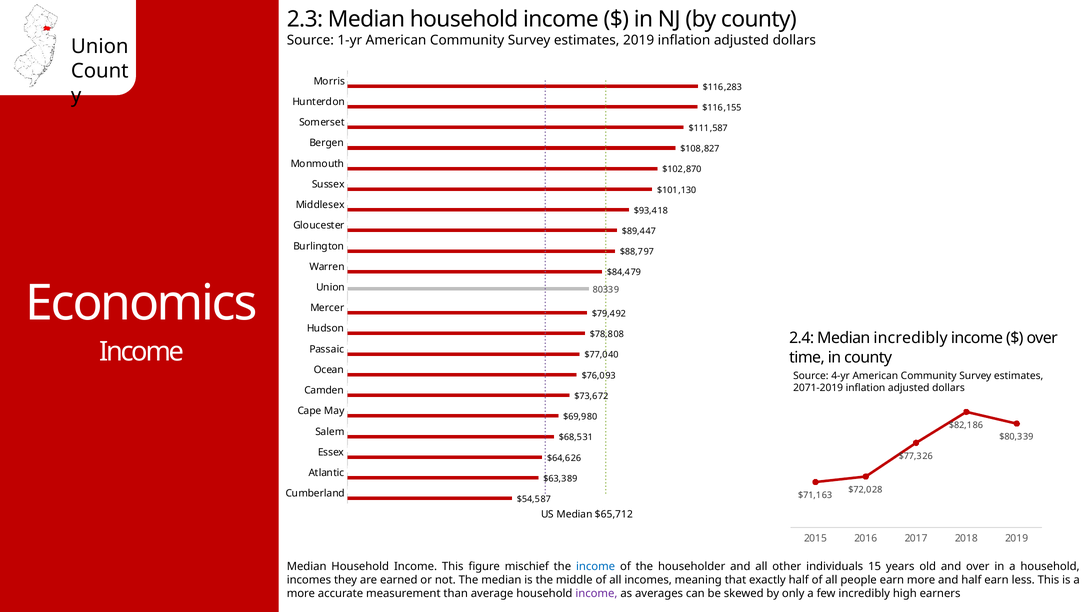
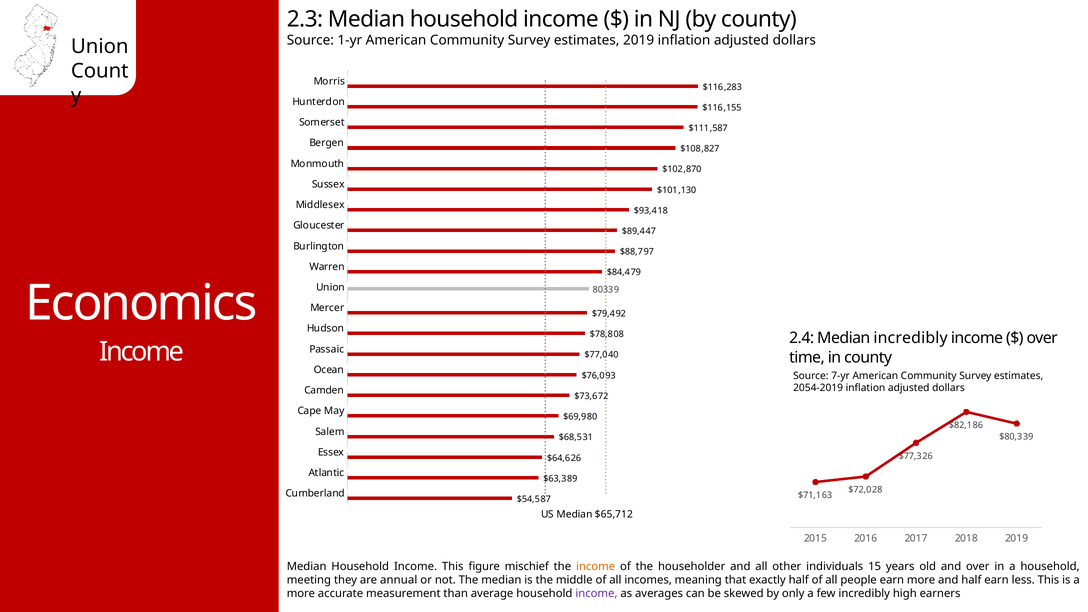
4-yr: 4-yr -> 7-yr
2071-2019: 2071-2019 -> 2054-2019
income at (596, 566) colour: blue -> orange
incomes at (309, 580): incomes -> meeting
earned: earned -> annual
